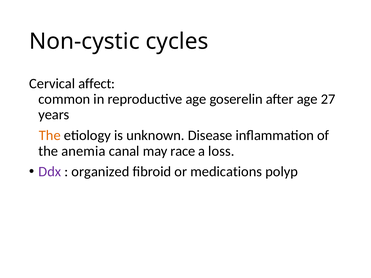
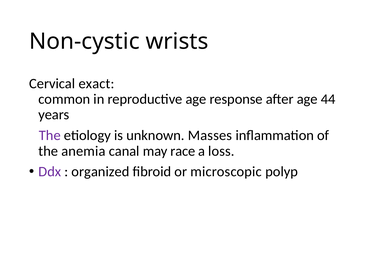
cycles: cycles -> wrists
affect: affect -> exact
goserelin: goserelin -> response
27: 27 -> 44
The at (50, 136) colour: orange -> purple
Disease: Disease -> Masses
medications: medications -> microscopic
